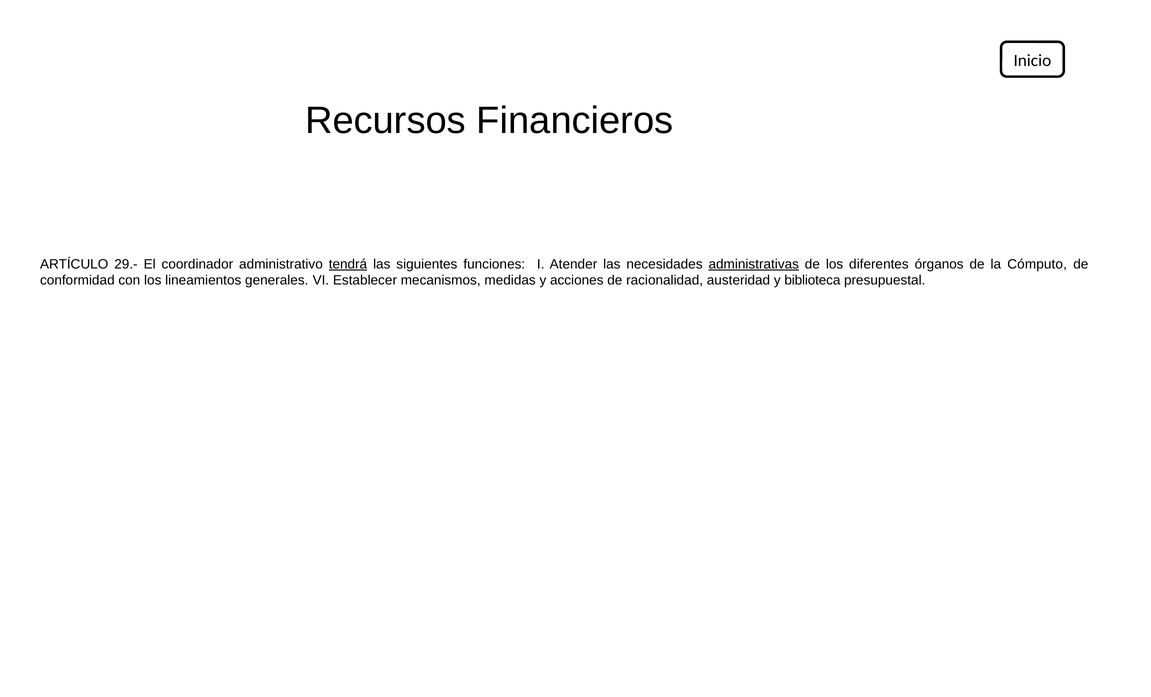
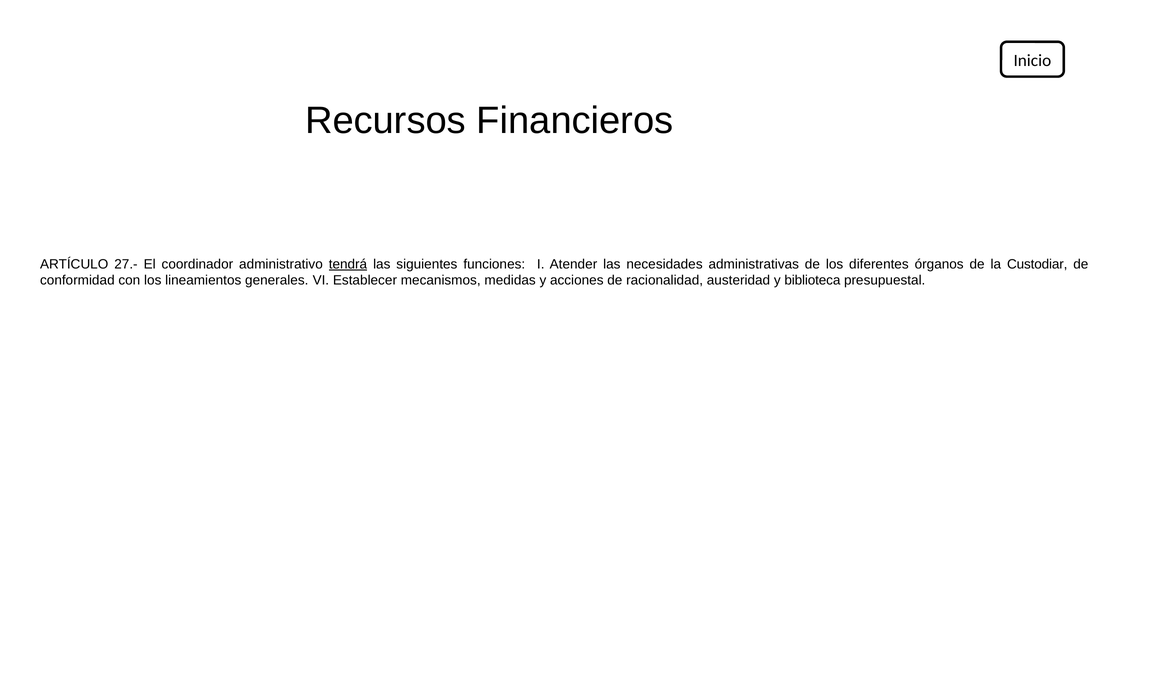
29.-: 29.- -> 27.-
administrativas underline: present -> none
Cómputo: Cómputo -> Custodiar
